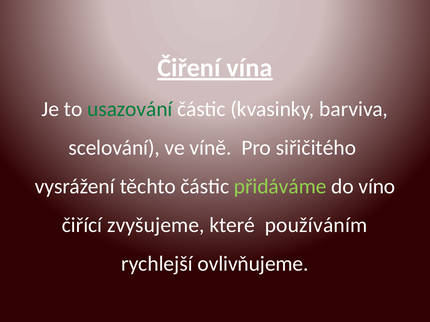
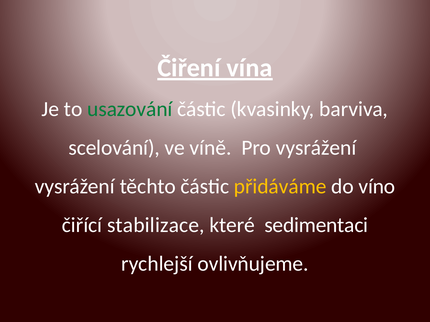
Pro siřičitého: siřičitého -> vysrážení
přidáváme colour: light green -> yellow
zvyšujeme: zvyšujeme -> stabilizace
používáním: používáním -> sedimentaci
